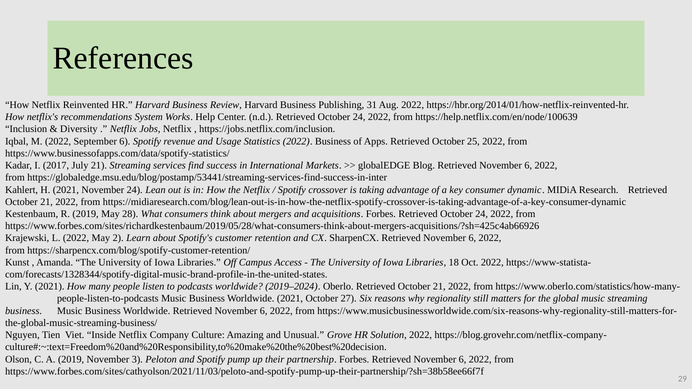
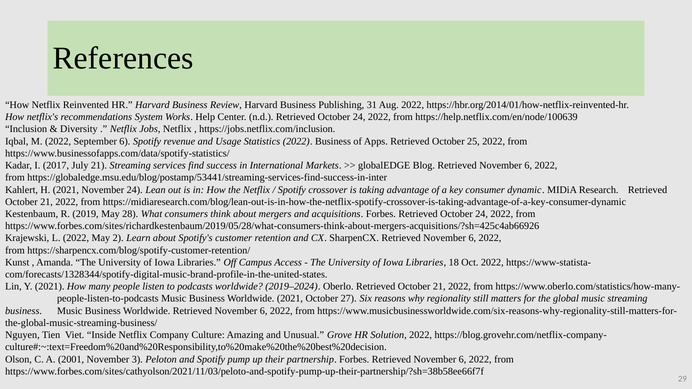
A 2019: 2019 -> 2001
